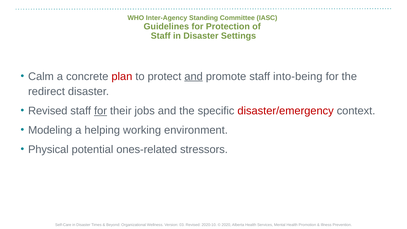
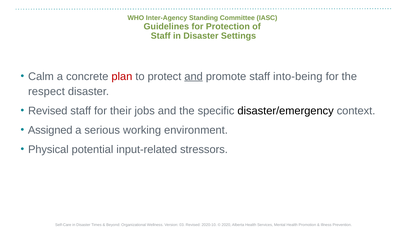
redirect: redirect -> respect
for at (101, 111) underline: present -> none
disaster/emergency colour: red -> black
Modeling: Modeling -> Assigned
helping: helping -> serious
ones-related: ones-related -> input-related
